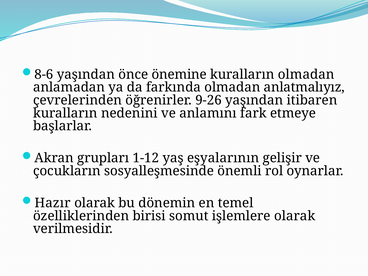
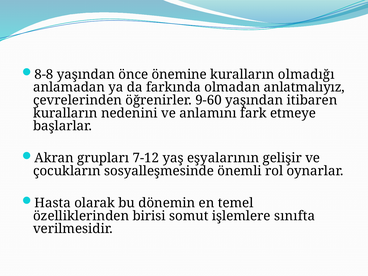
8-6: 8-6 -> 8-8
kuralların olmadan: olmadan -> olmadığı
9-26: 9-26 -> 9-60
1-12: 1-12 -> 7-12
Hazır: Hazır -> Hasta
işlemlere olarak: olarak -> sınıfta
